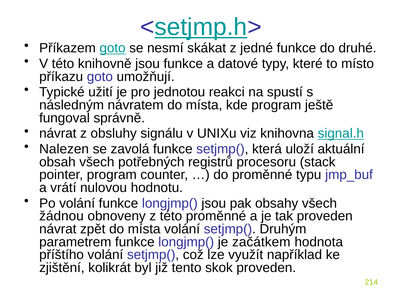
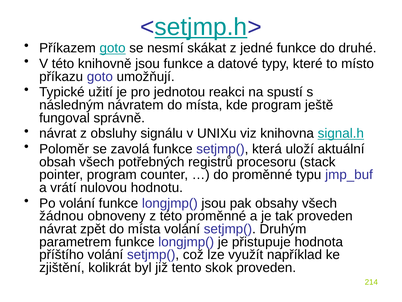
Nalezen: Nalezen -> Poloměr
začátkem: začátkem -> přistupuje
